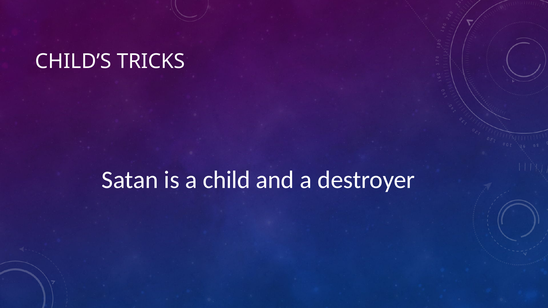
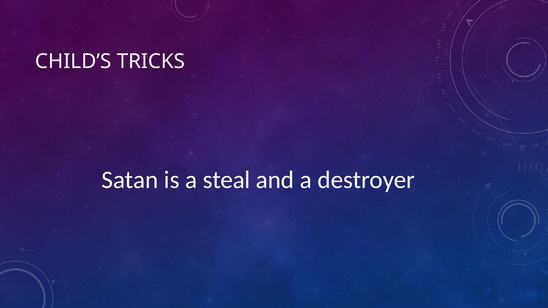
child: child -> steal
